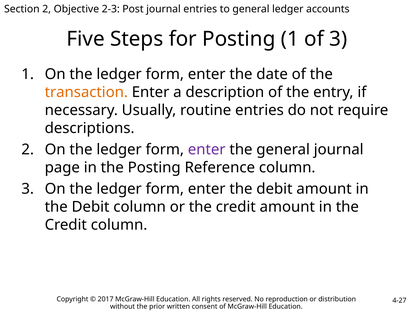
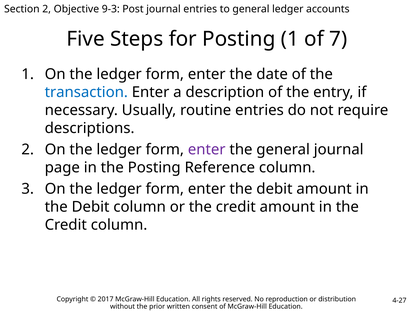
2-3: 2-3 -> 9-3
of 3: 3 -> 7
transaction colour: orange -> blue
